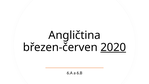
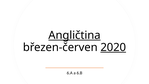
Angličtina underline: none -> present
